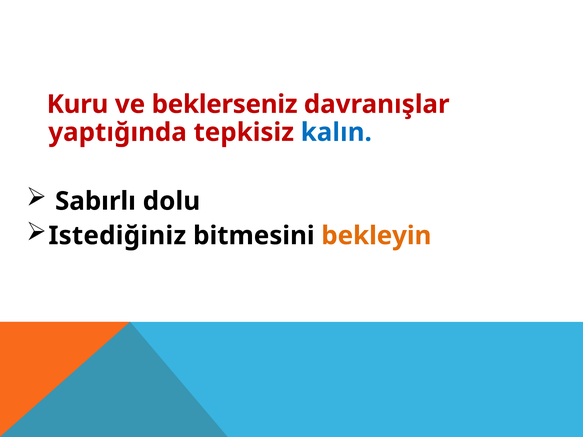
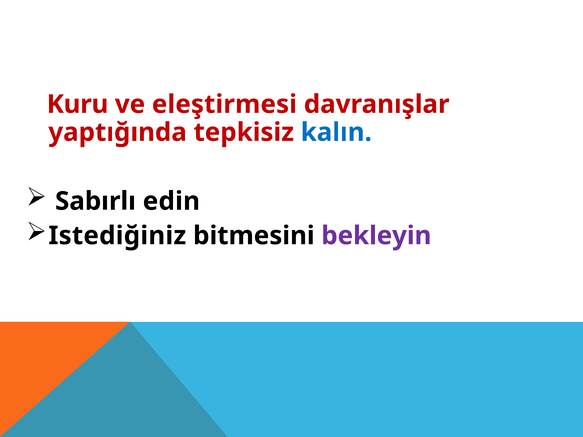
beklerseniz: beklerseniz -> eleştirmesi
dolu: dolu -> edin
bekleyin colour: orange -> purple
